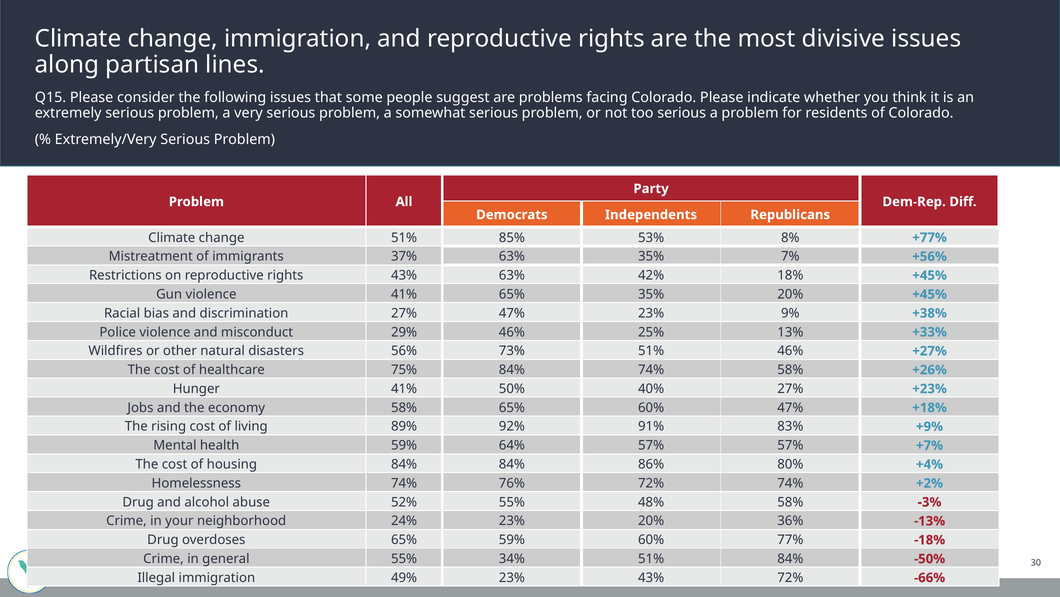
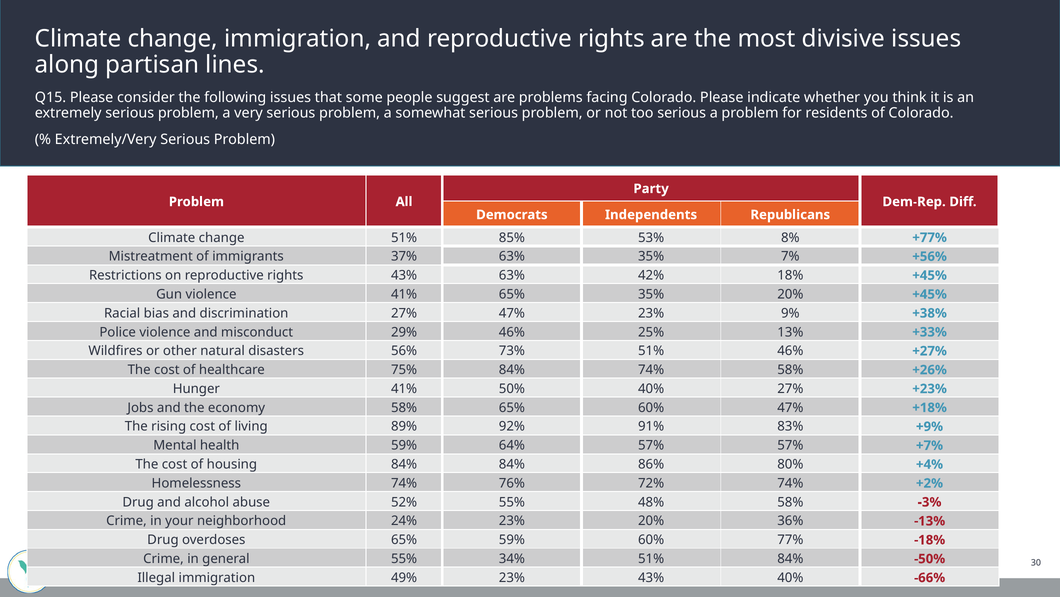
43% 72%: 72% -> 40%
